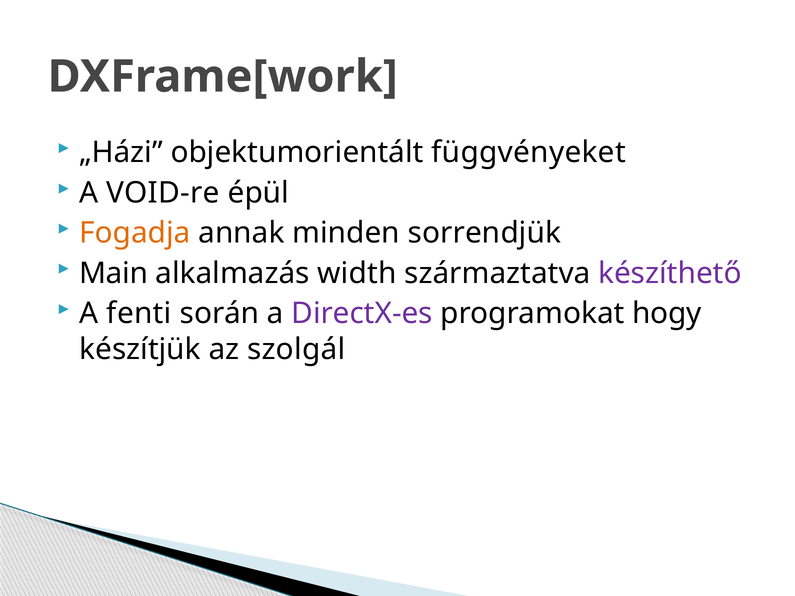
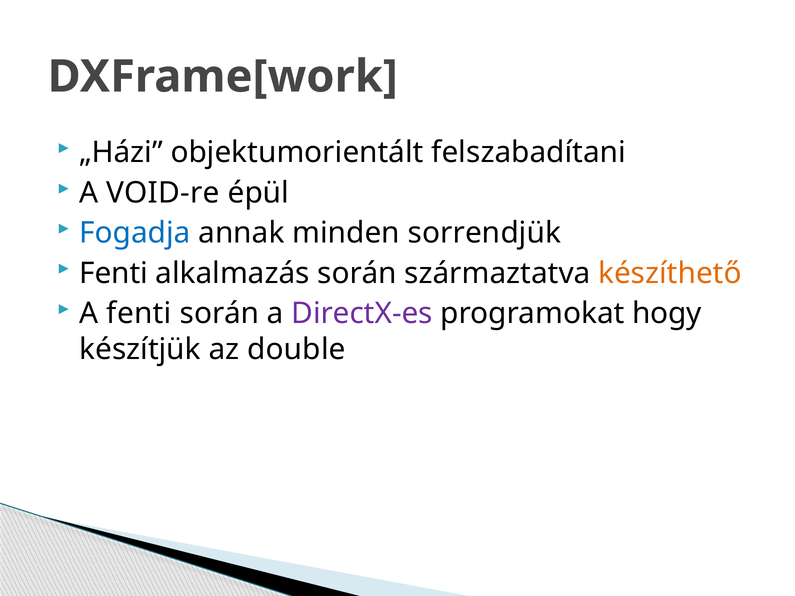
függvényeket: függvényeket -> felszabadítani
Fogadja colour: orange -> blue
Main at (114, 273): Main -> Fenti
alkalmazás width: width -> során
készíthető colour: purple -> orange
szolgál: szolgál -> double
